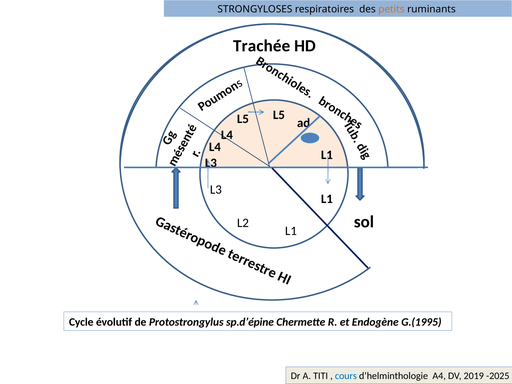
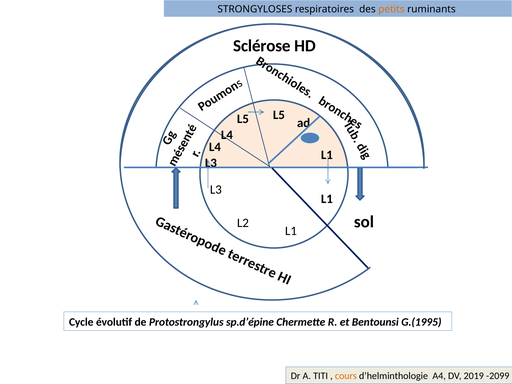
Trachée: Trachée -> Sclérose
Endogène: Endogène -> Bentounsi
cours colour: blue -> orange
-2025: -2025 -> -2099
